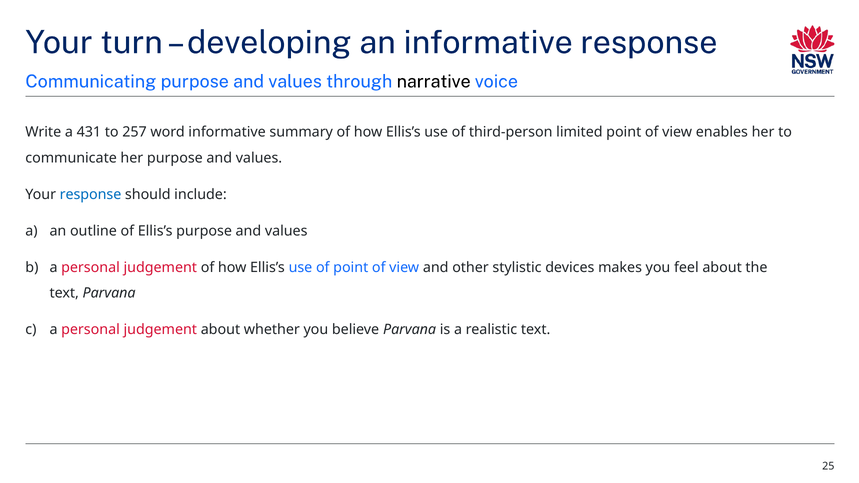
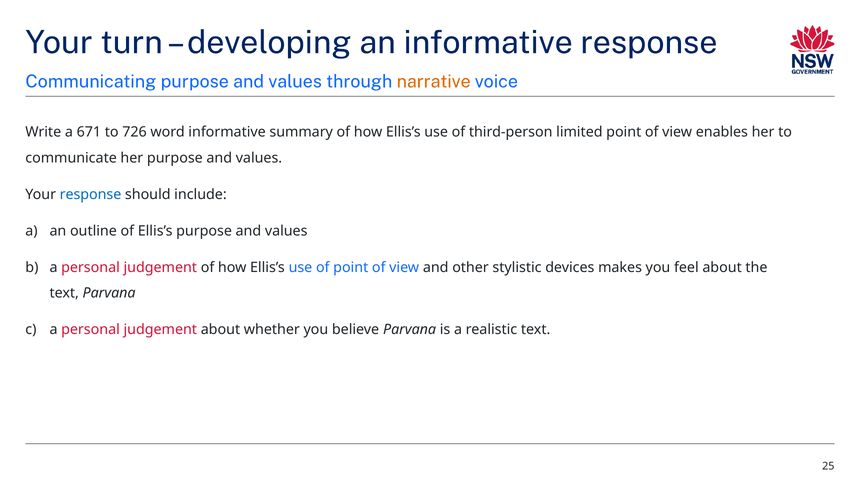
narrative colour: black -> orange
431: 431 -> 671
257: 257 -> 726
